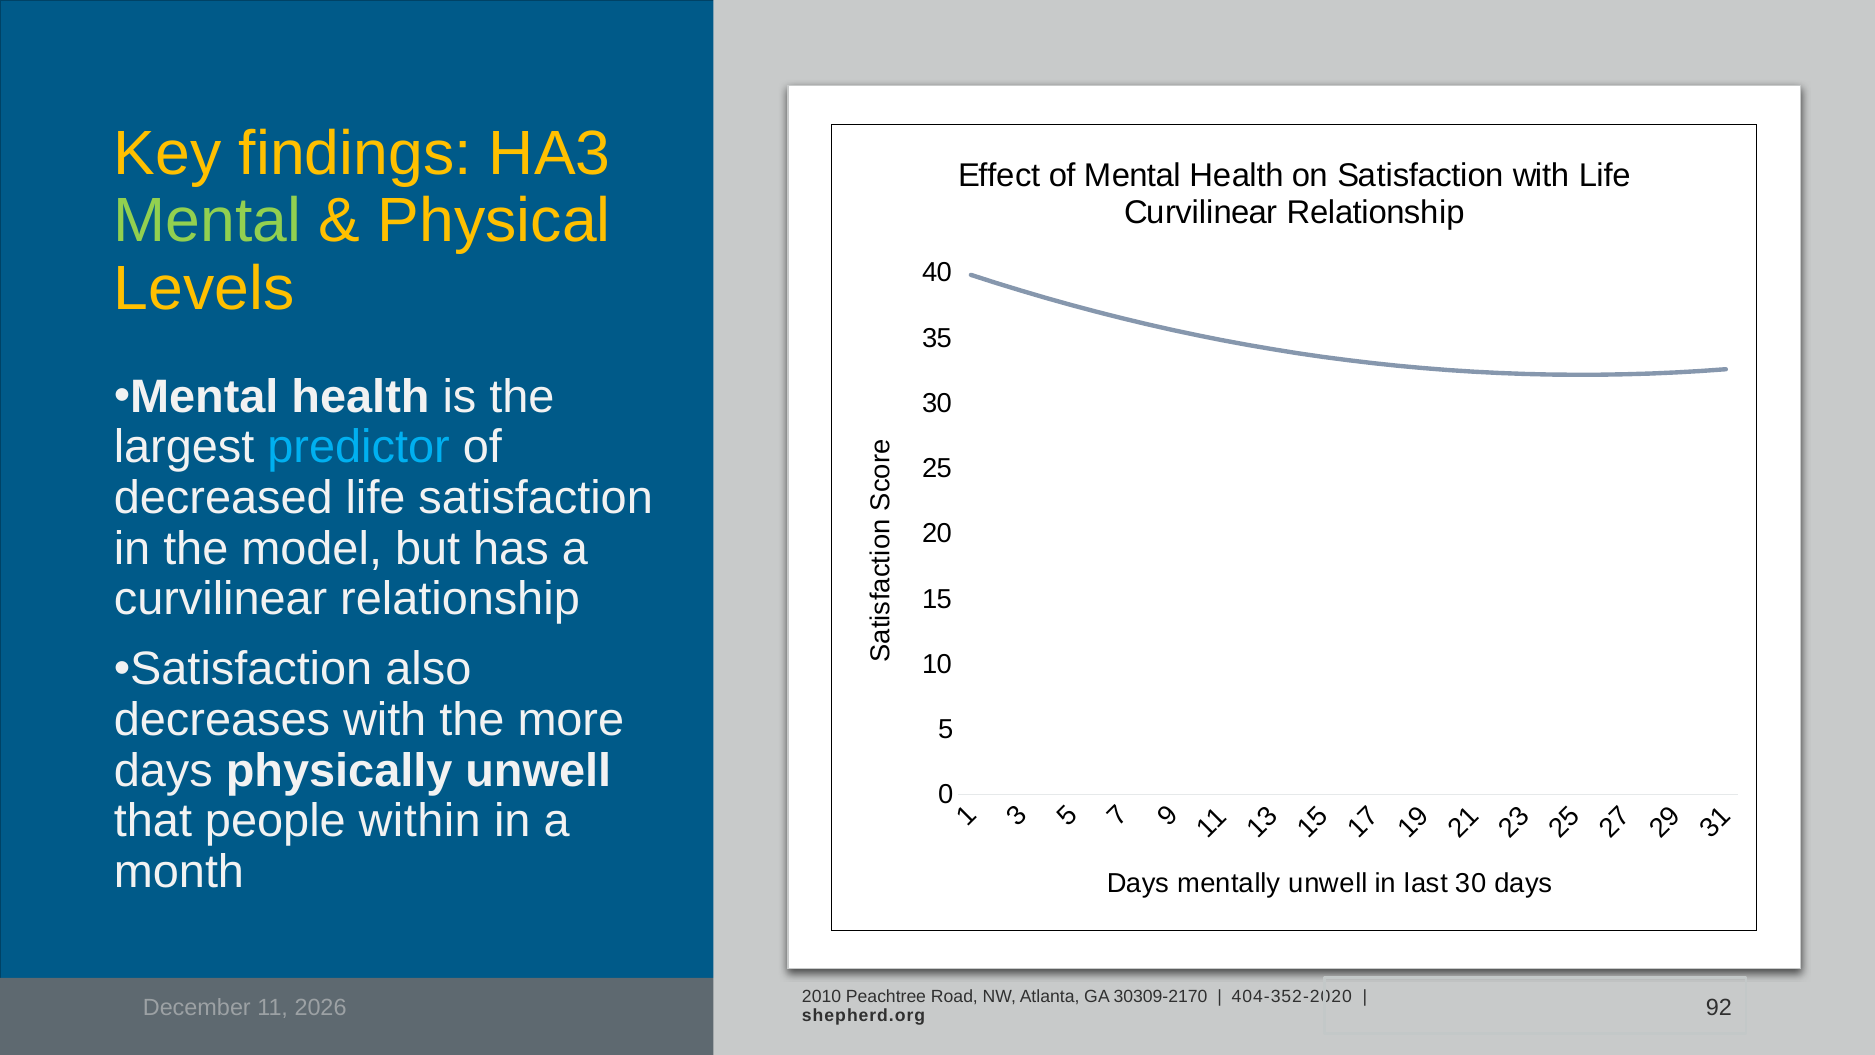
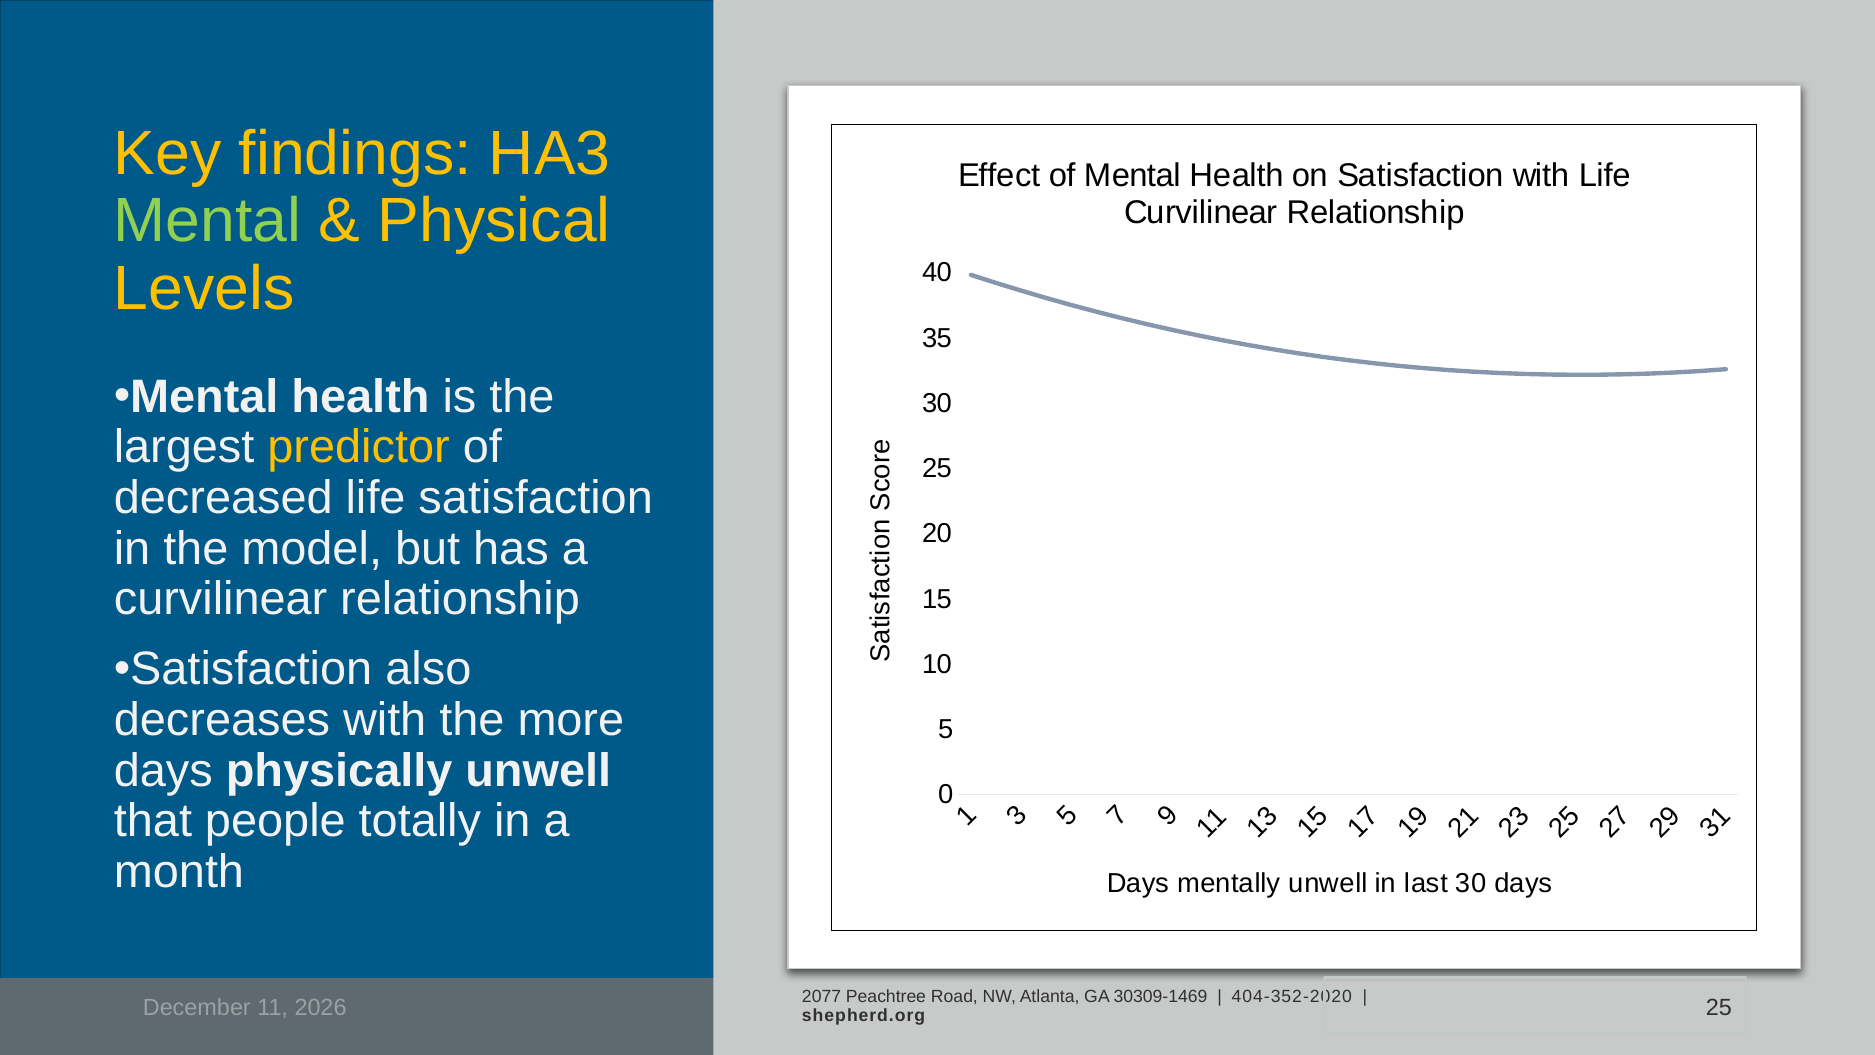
predictor colour: light blue -> yellow
within: within -> totally
2010: 2010 -> 2077
30309-2170: 30309-2170 -> 30309-1469
shepherd.org 92: 92 -> 25
